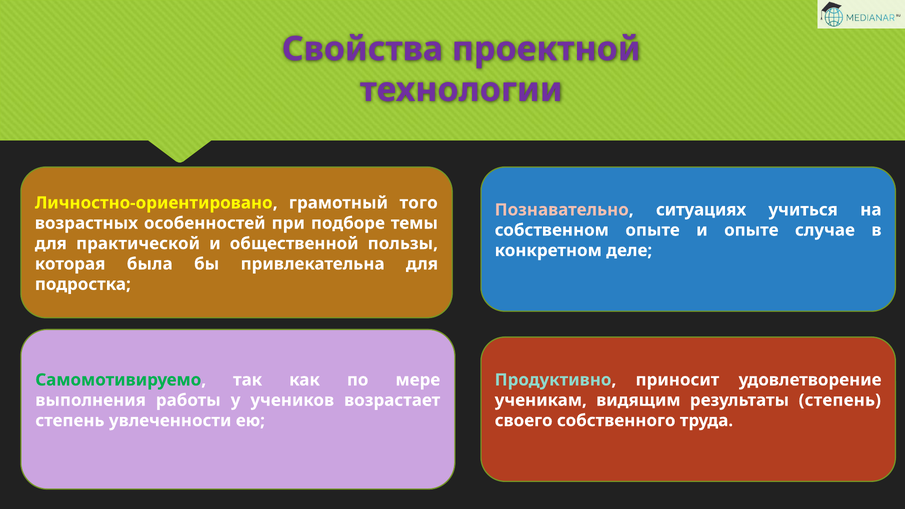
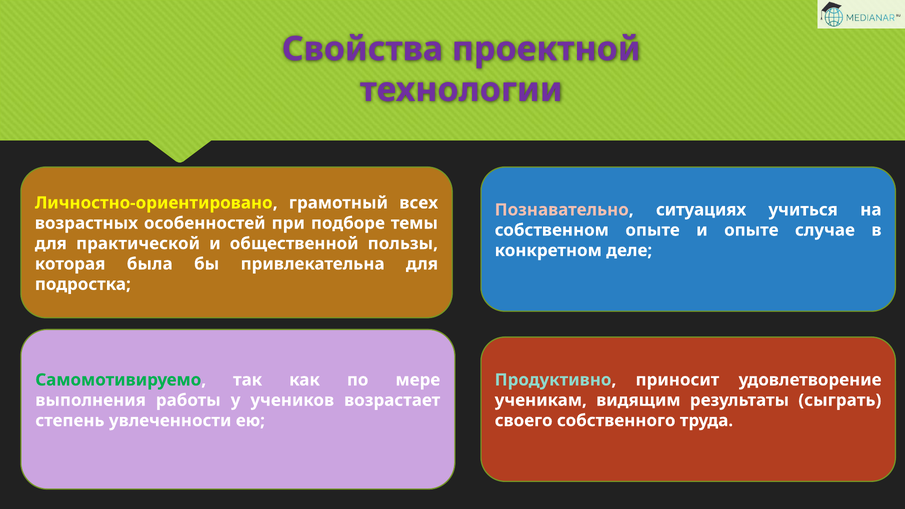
того: того -> всех
результаты степень: степень -> сыграть
